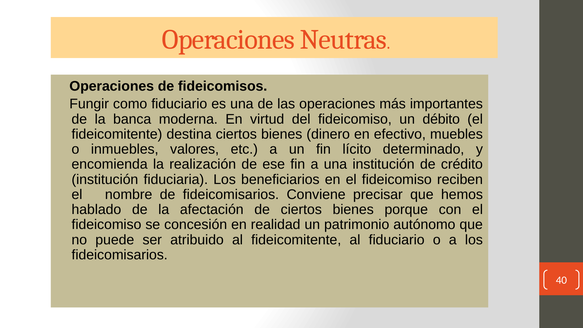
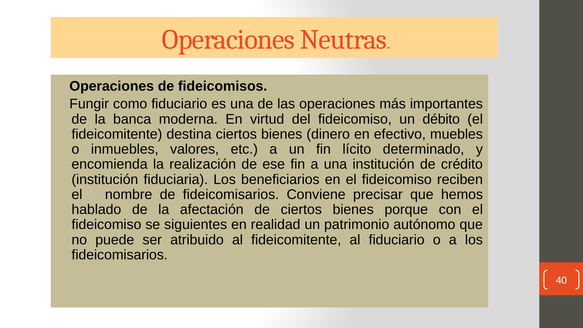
concesión: concesión -> siguientes
